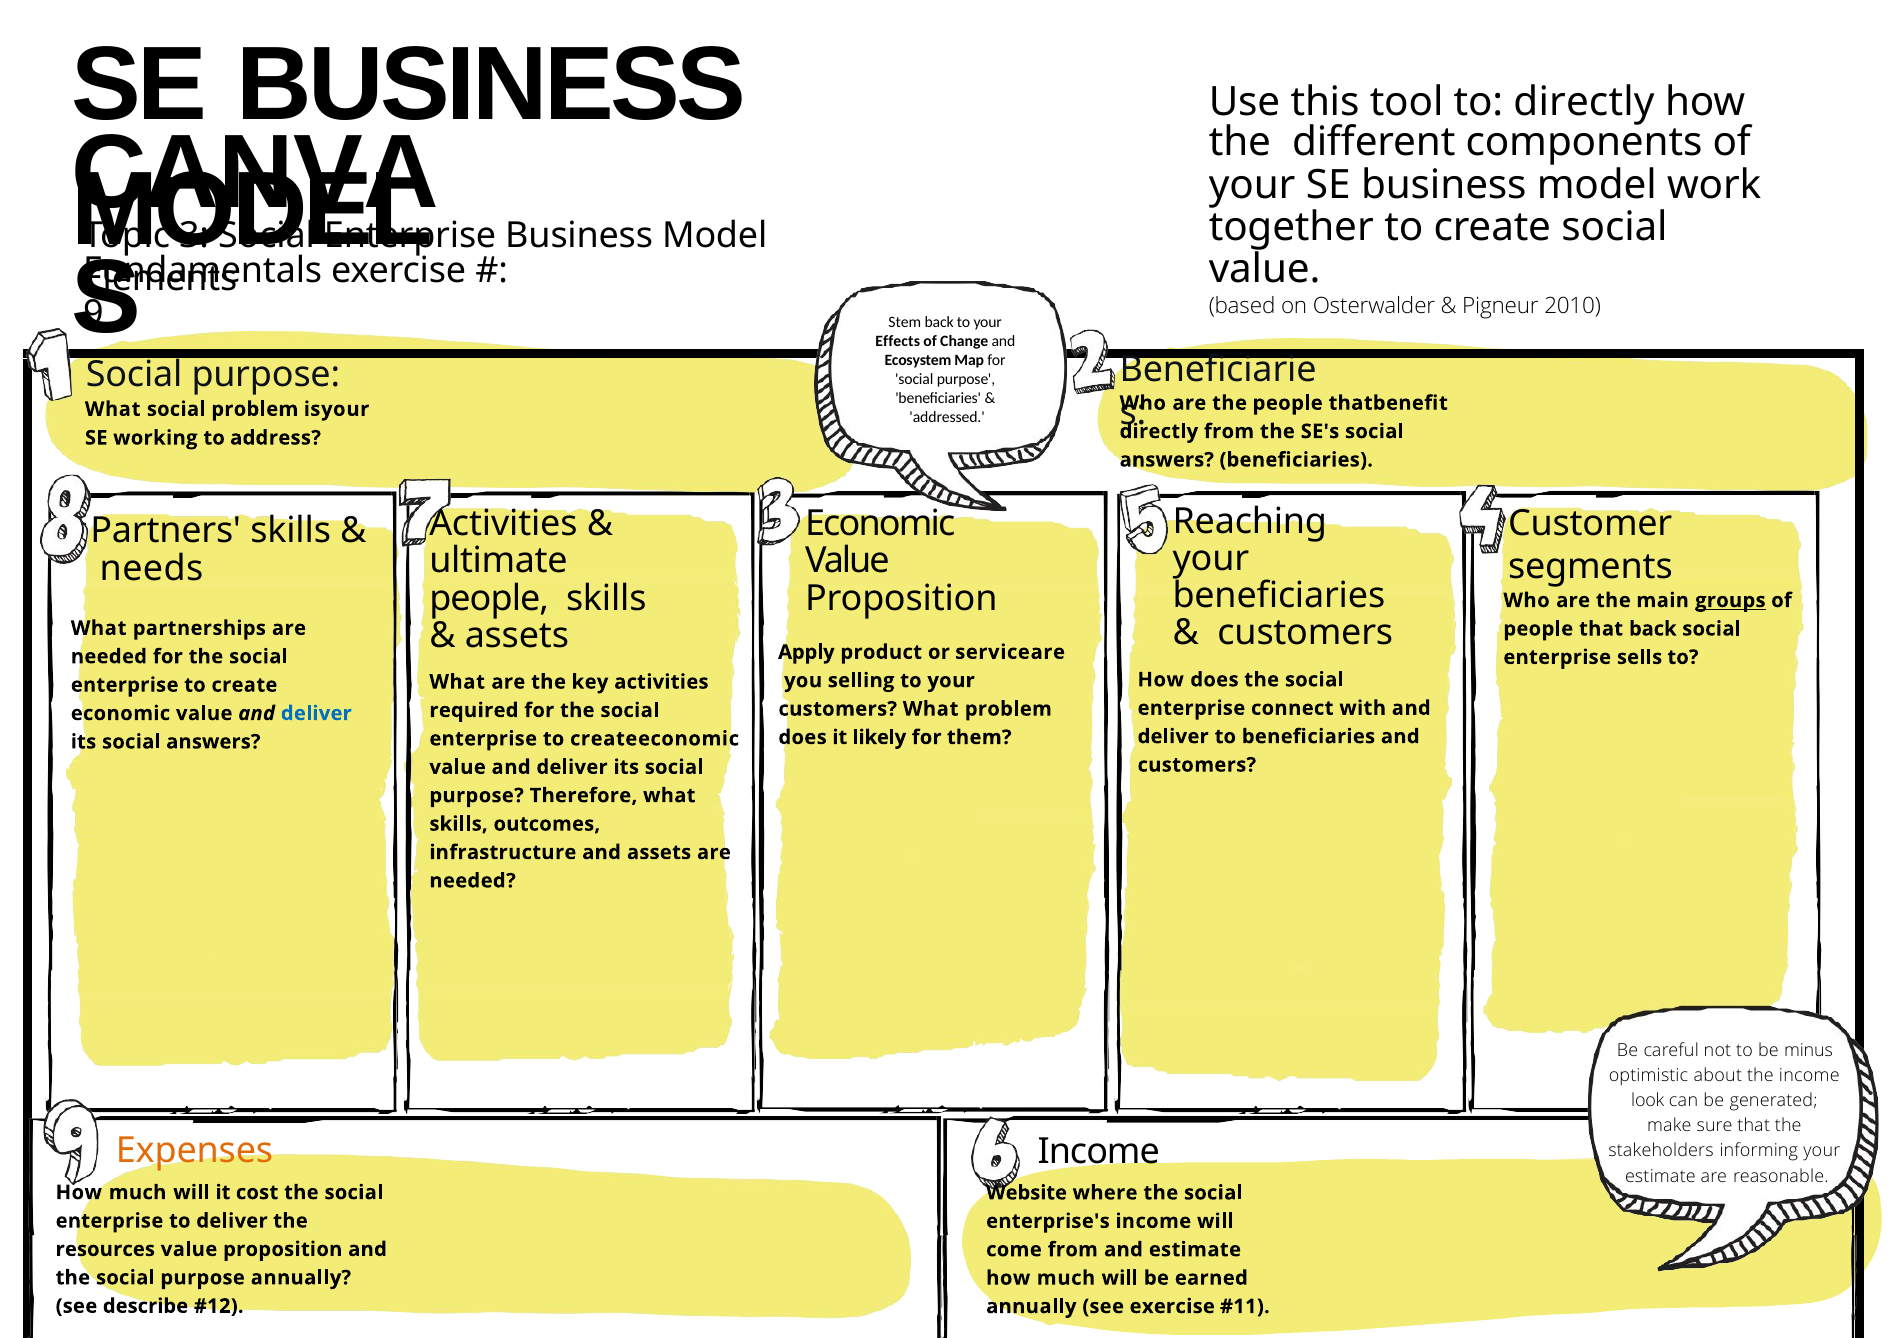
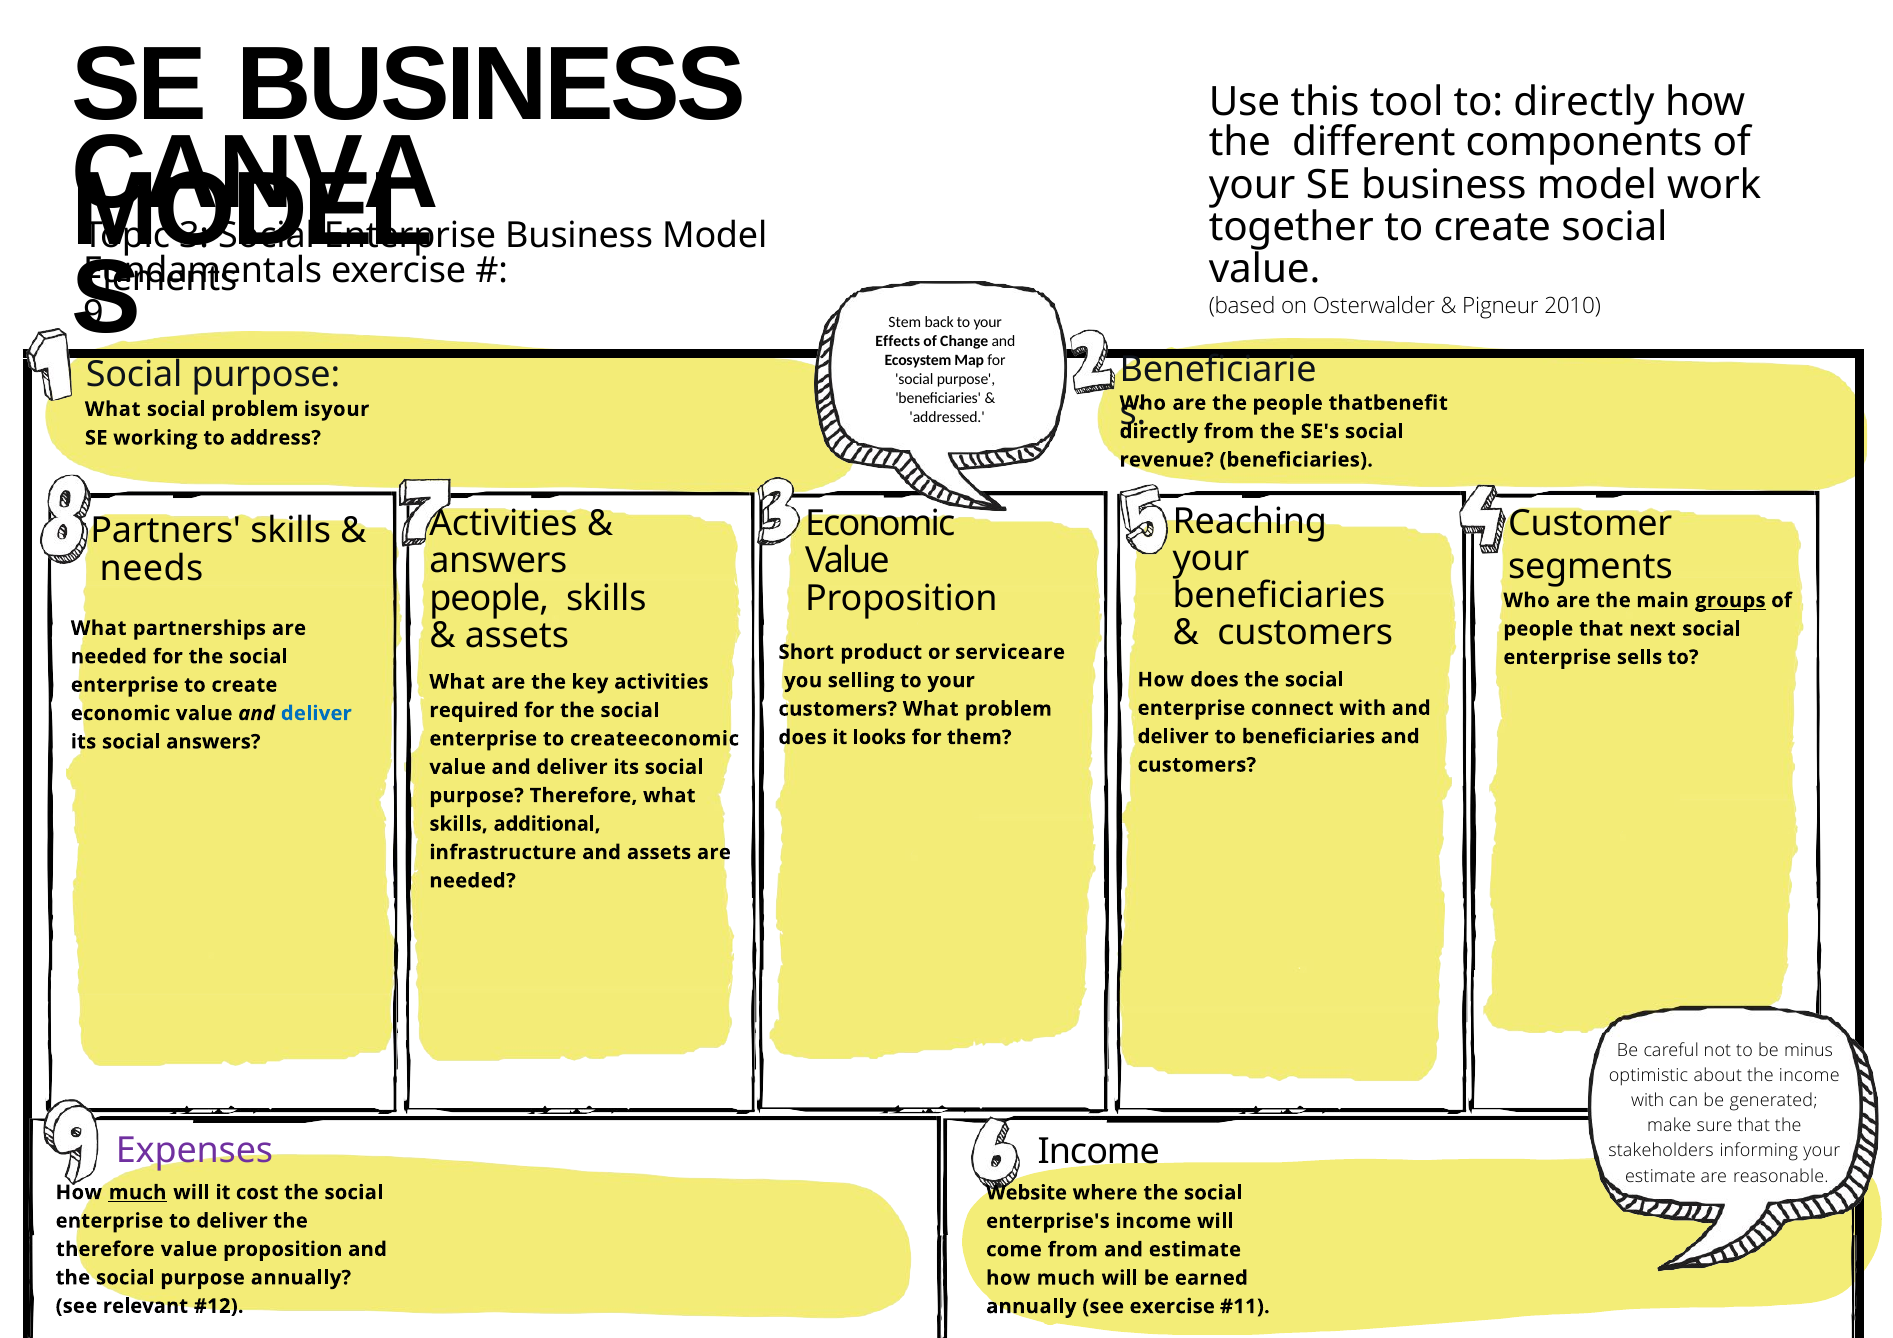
answers at (1167, 460): answers -> revenue
ultimate at (498, 561): ultimate -> answers
that back: back -> next
Apply: Apply -> Short
likely: likely -> looks
outcomes: outcomes -> additional
look at (1648, 1101): look -> with
Expenses colour: orange -> purple
much at (138, 1193) underline: none -> present
resources at (105, 1250): resources -> therefore
describe: describe -> relevant
